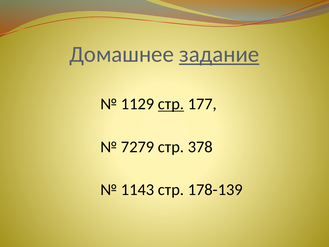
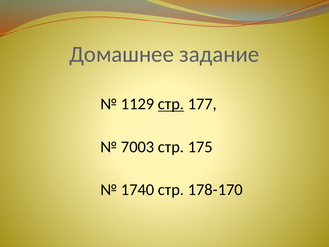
задание underline: present -> none
7279: 7279 -> 7003
378: 378 -> 175
1143: 1143 -> 1740
178-139: 178-139 -> 178-170
